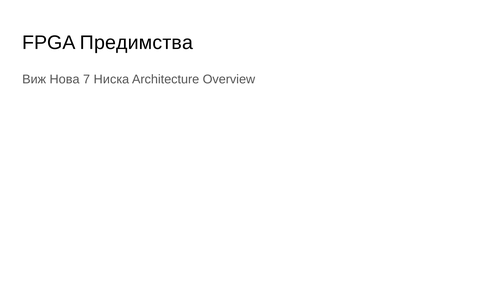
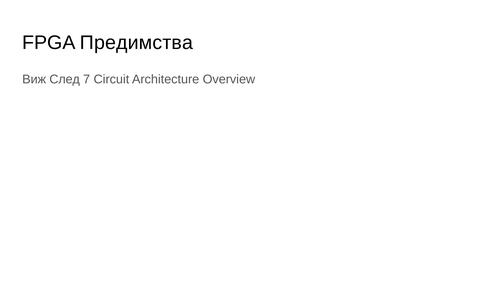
Нова: Нова -> След
Ниска: Ниска -> Circuit
